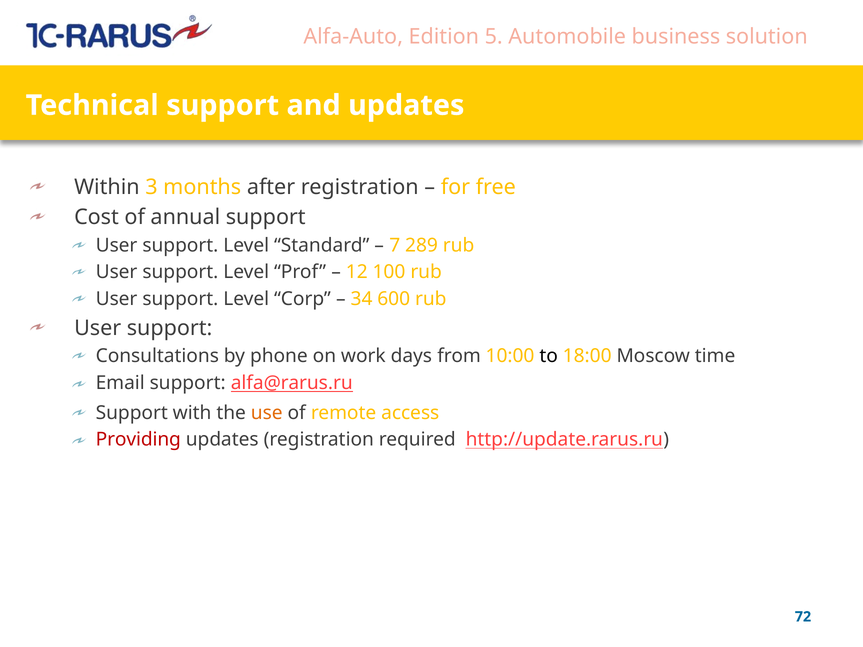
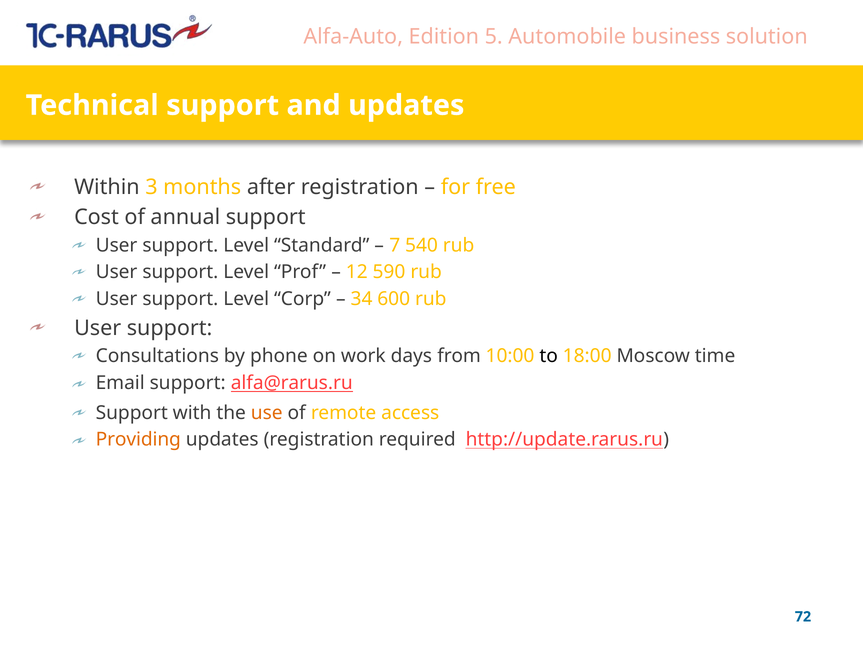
289: 289 -> 540
100: 100 -> 590
Providing colour: red -> orange
